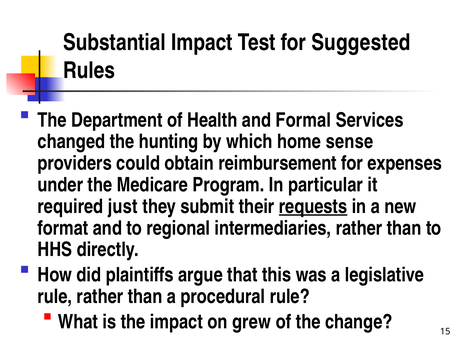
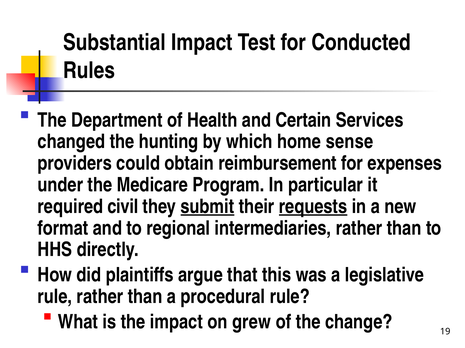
Suggested: Suggested -> Conducted
Formal: Formal -> Certain
just: just -> civil
submit underline: none -> present
15: 15 -> 19
